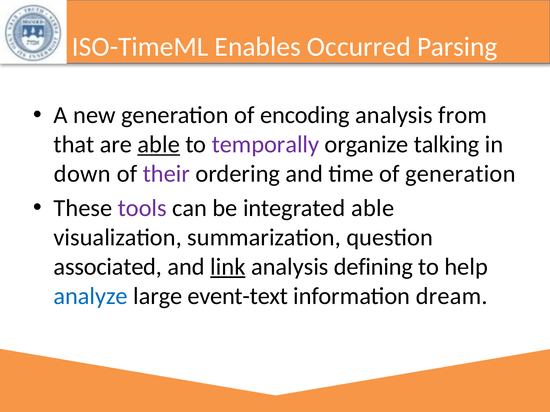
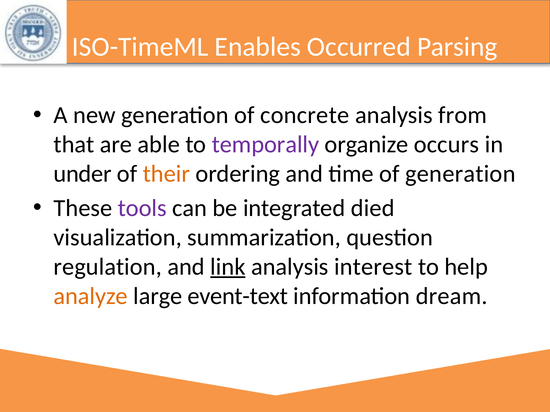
encoding: encoding -> concrete
able at (159, 145) underline: present -> none
talking: talking -> occurs
down: down -> under
their colour: purple -> orange
integrated able: able -> died
associated: associated -> regulation
defining: defining -> interest
analyze colour: blue -> orange
